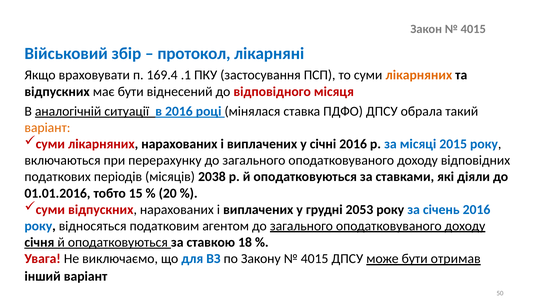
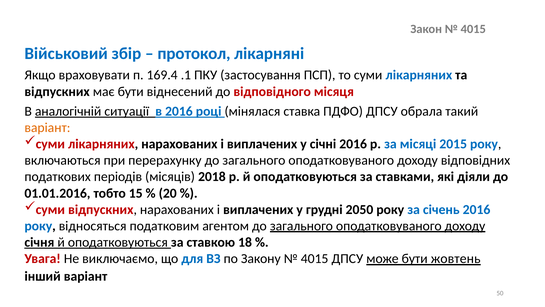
лікарняних at (419, 75) colour: orange -> blue
2038: 2038 -> 2018
2053: 2053 -> 2050
отримав: отримав -> жовтень
